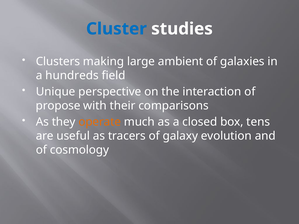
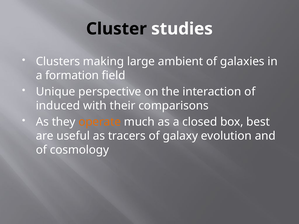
Cluster colour: blue -> black
hundreds: hundreds -> formation
propose: propose -> induced
tens: tens -> best
